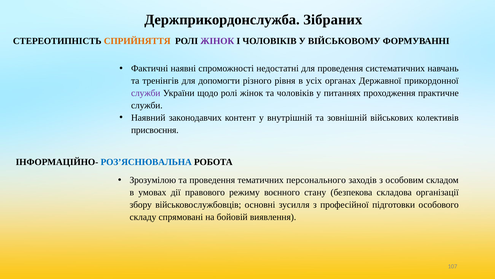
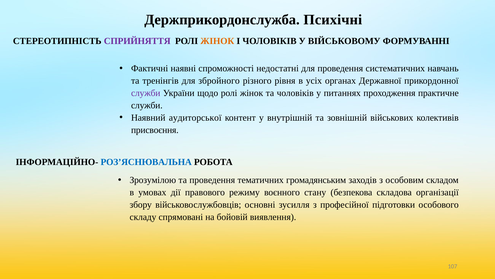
Зібраних: Зібраних -> Психічні
СПРИЙНЯТТЯ colour: orange -> purple
ЖІНОК at (217, 41) colour: purple -> orange
допомогти: допомогти -> збройного
законодавчих: законодавчих -> аудиторської
персонального: персонального -> громадянським
